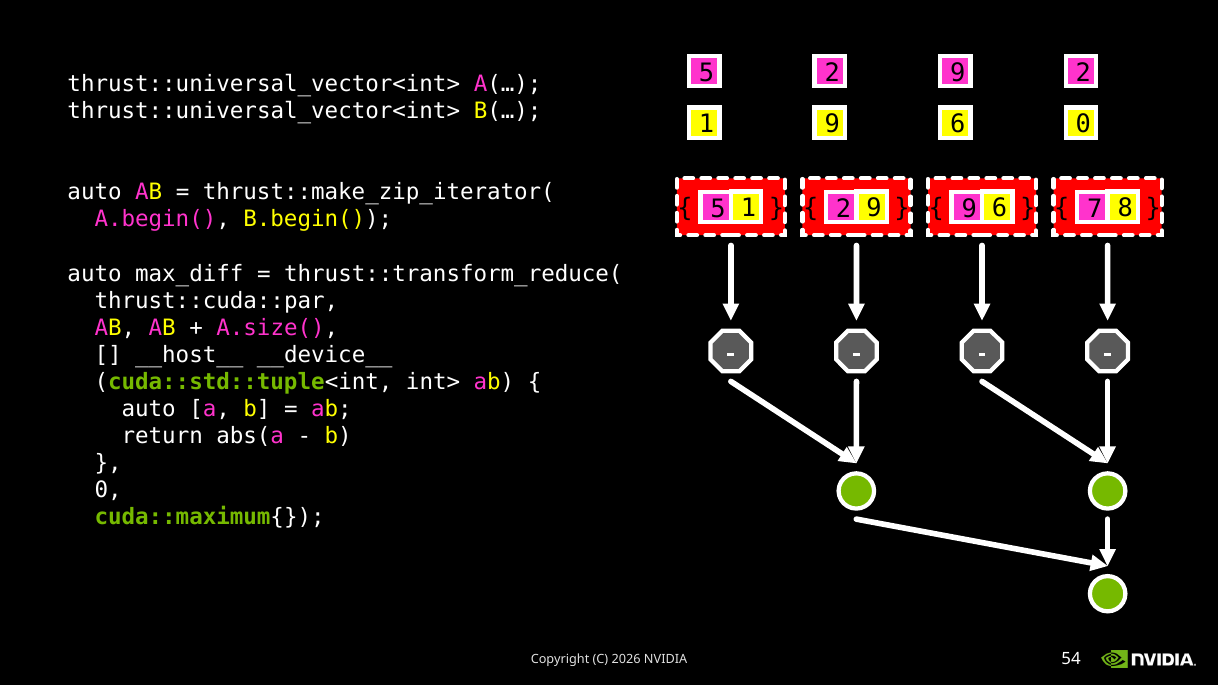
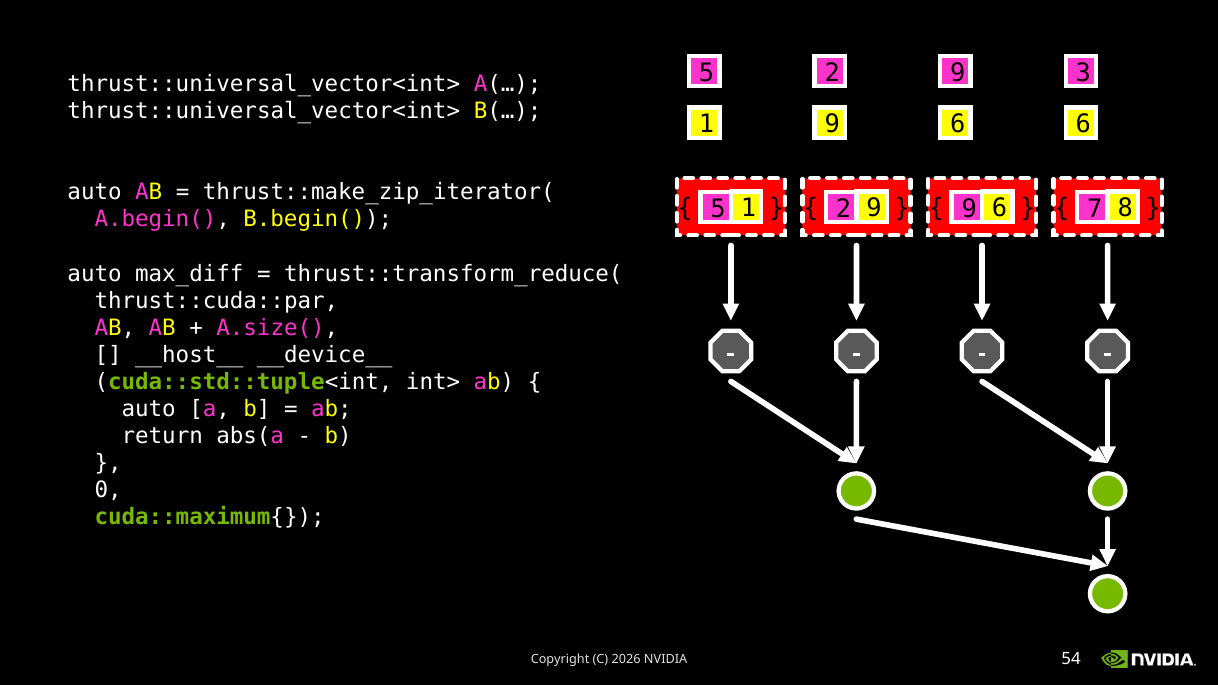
9 2: 2 -> 3
6 0: 0 -> 6
